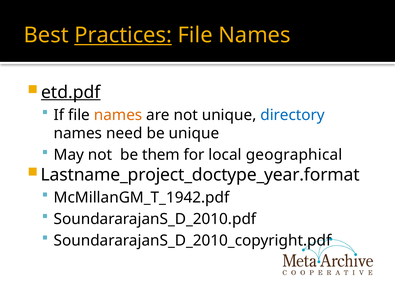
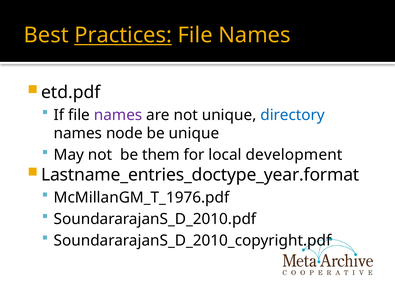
etd.pdf underline: present -> none
names at (118, 115) colour: orange -> purple
need: need -> node
geographical: geographical -> development
Lastname_project_doctype_year.format: Lastname_project_doctype_year.format -> Lastname_entries_doctype_year.format
McMillanGM_T_1942.pdf: McMillanGM_T_1942.pdf -> McMillanGM_T_1976.pdf
